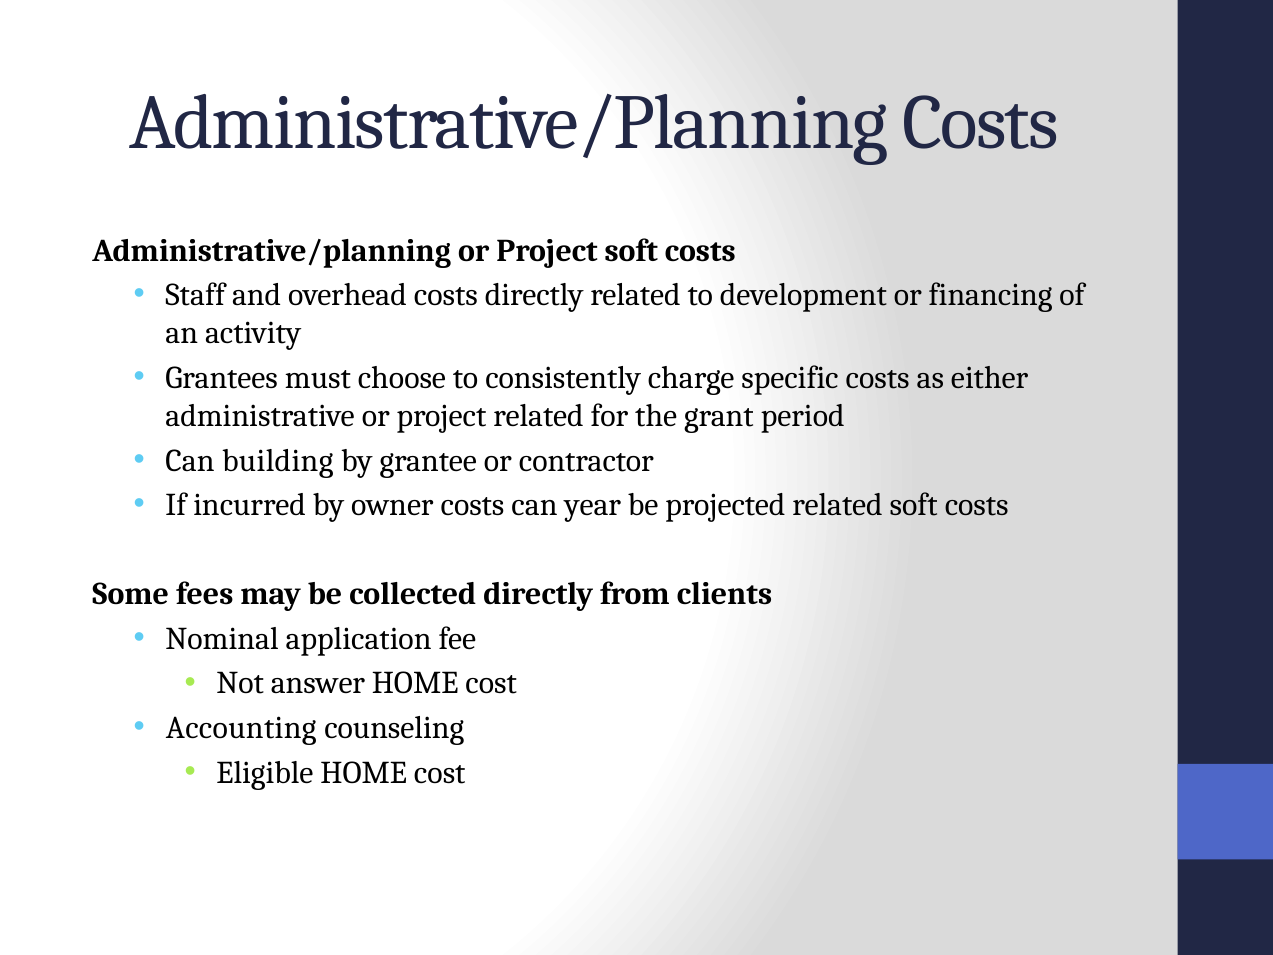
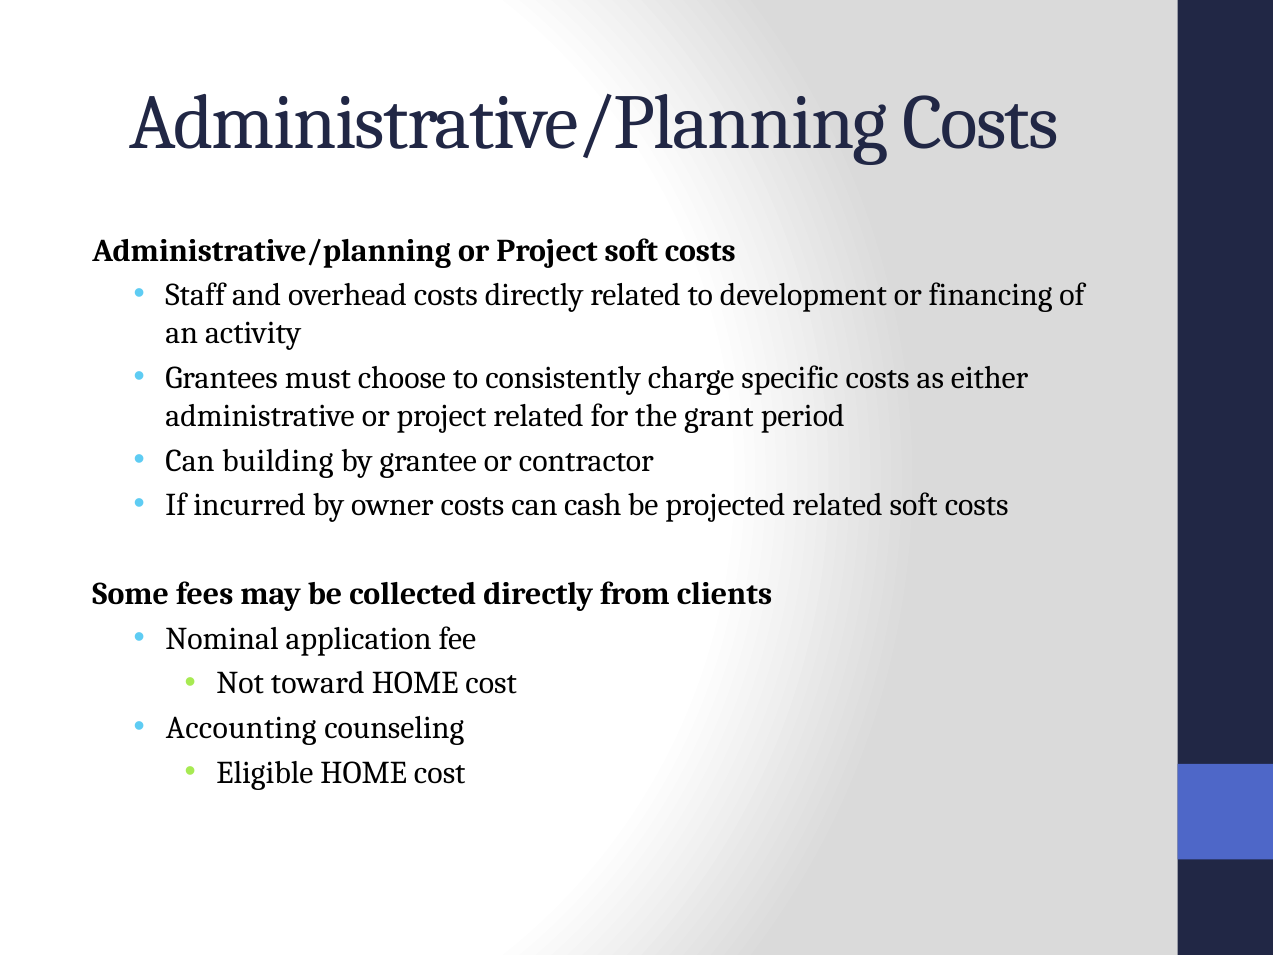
year: year -> cash
answer: answer -> toward
